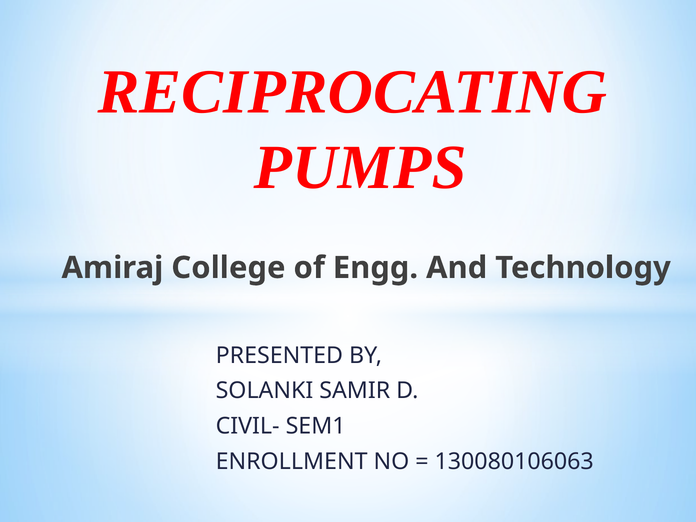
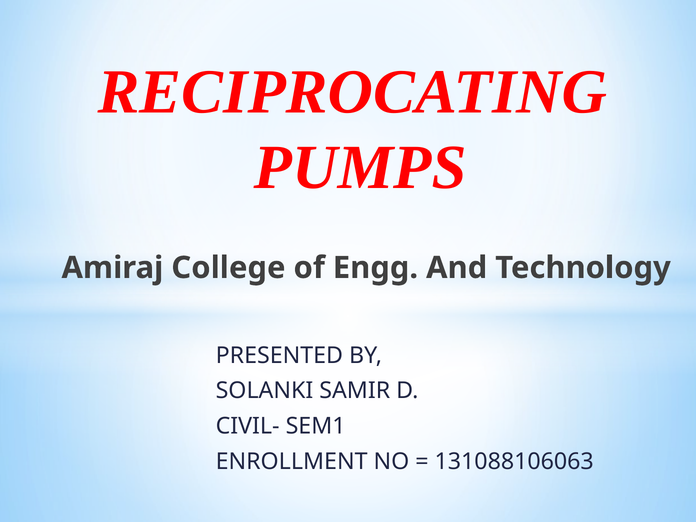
130080106063: 130080106063 -> 131088106063
